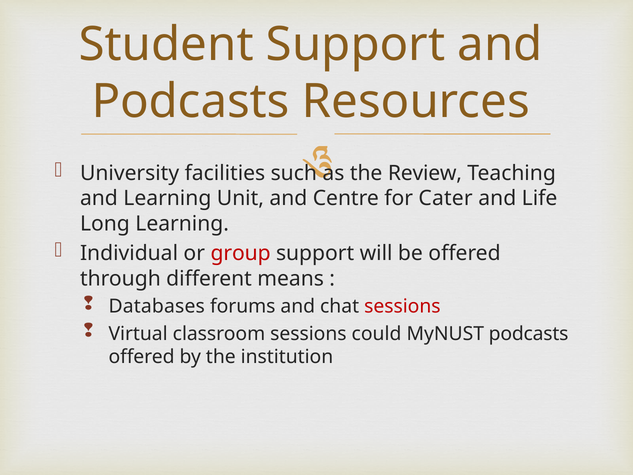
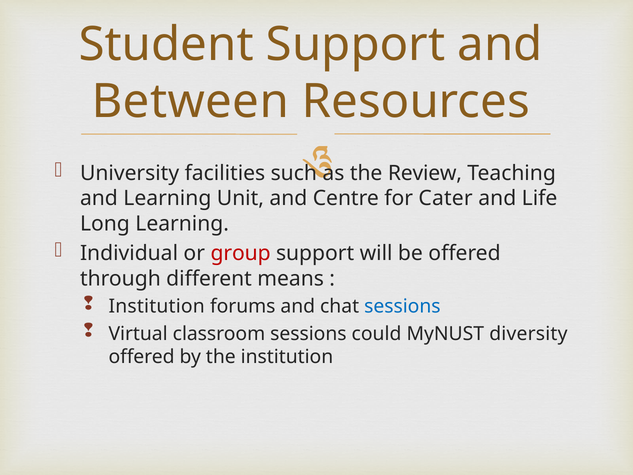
Podcasts at (191, 102): Podcasts -> Between
Databases at (157, 306): Databases -> Institution
sessions at (402, 306) colour: red -> blue
MyNUST podcasts: podcasts -> diversity
